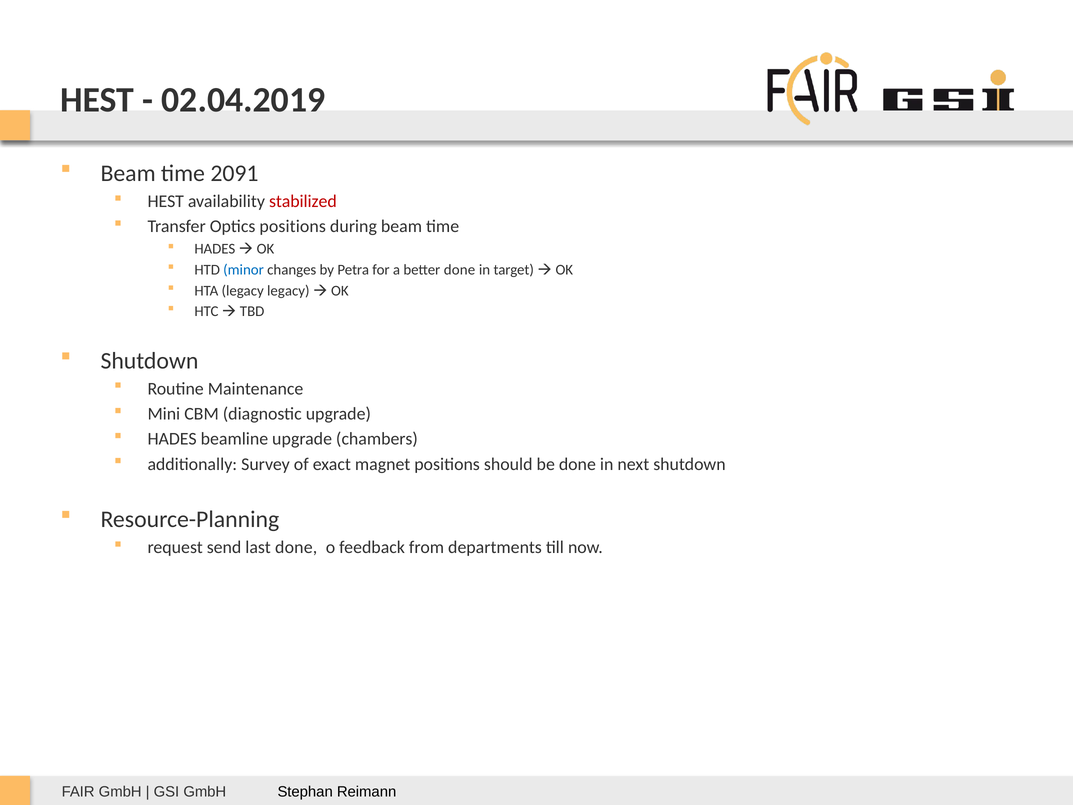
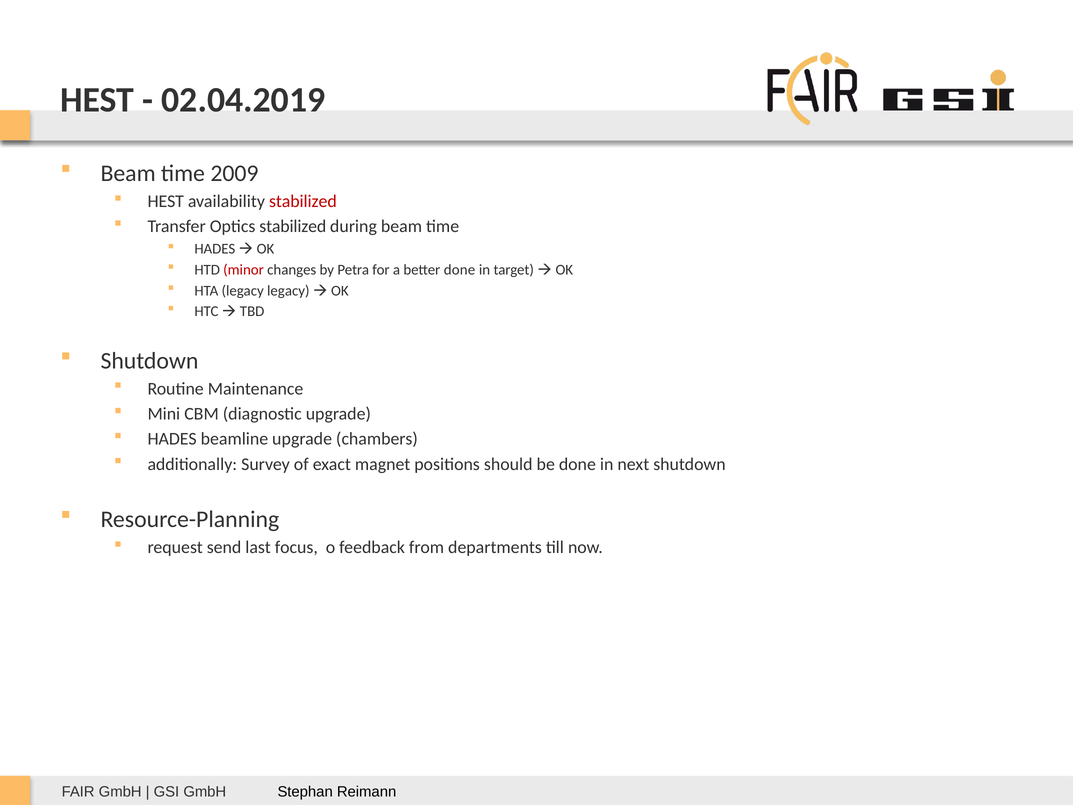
2091: 2091 -> 2009
Optics positions: positions -> stabilized
minor colour: blue -> red
last done: done -> focus
